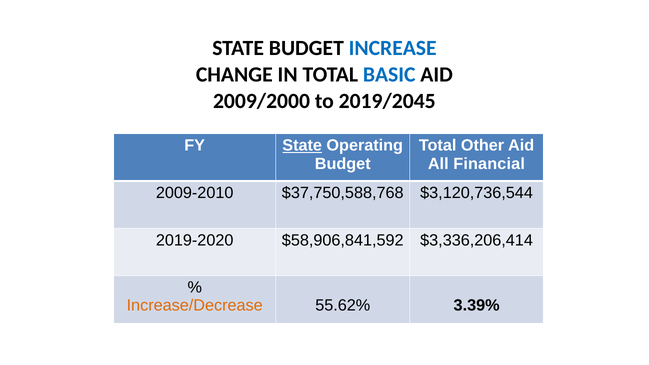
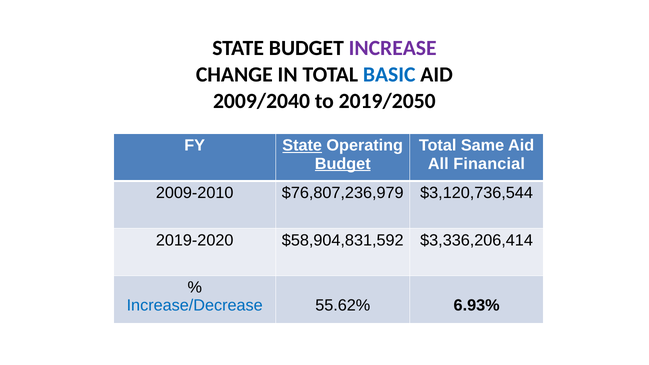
INCREASE colour: blue -> purple
2009/2000: 2009/2000 -> 2009/2040
2019/2045: 2019/2045 -> 2019/2050
Other: Other -> Same
Budget at (343, 164) underline: none -> present
$37,750,588,768: $37,750,588,768 -> $76,807,236,979
$58,906,841,592: $58,906,841,592 -> $58,904,831,592
Increase/Decrease colour: orange -> blue
3.39%: 3.39% -> 6.93%
